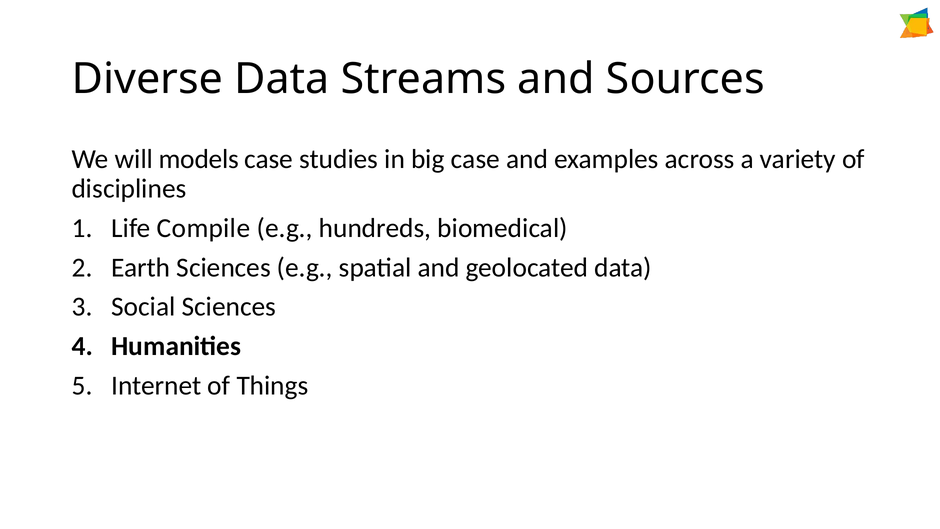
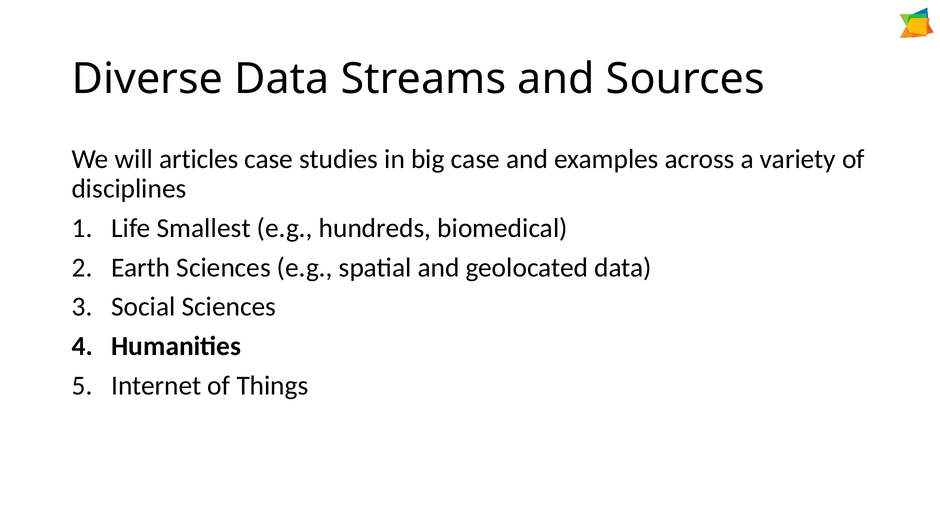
models: models -> articles
Compile: Compile -> Smallest
